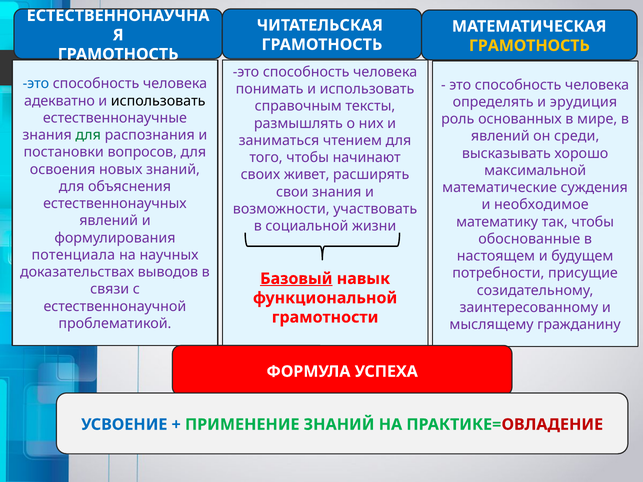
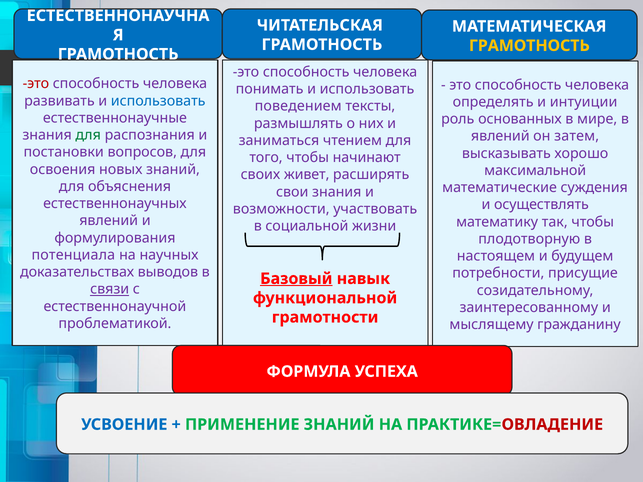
это at (36, 84) colour: blue -> red
адекватно: адекватно -> развивать
использовать at (158, 101) colour: black -> blue
эрудиция: эрудиция -> интуиции
справочным: справочным -> поведением
среди: среди -> затем
необходимое: необходимое -> осуществлять
обоснованные: обоснованные -> плодотворную
связи underline: none -> present
